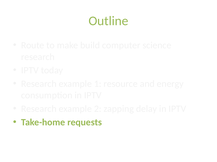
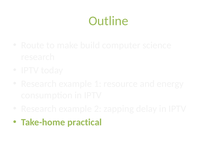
requests: requests -> practical
